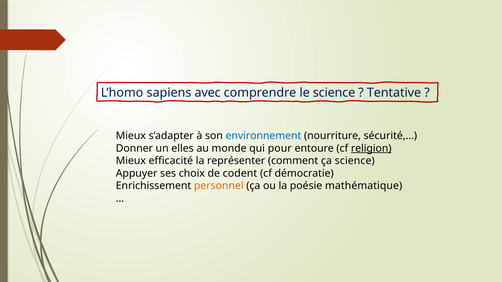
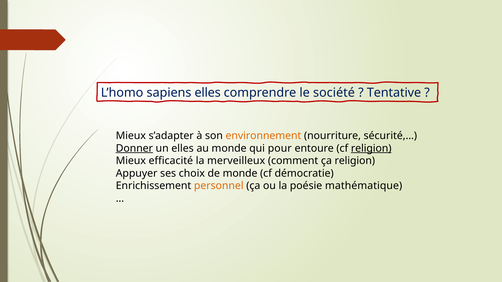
sapiens avec: avec -> elles
le science: science -> société
environnement colour: blue -> orange
Donner underline: none -> present
représenter: représenter -> merveilleux
ça science: science -> religion
de codent: codent -> monde
